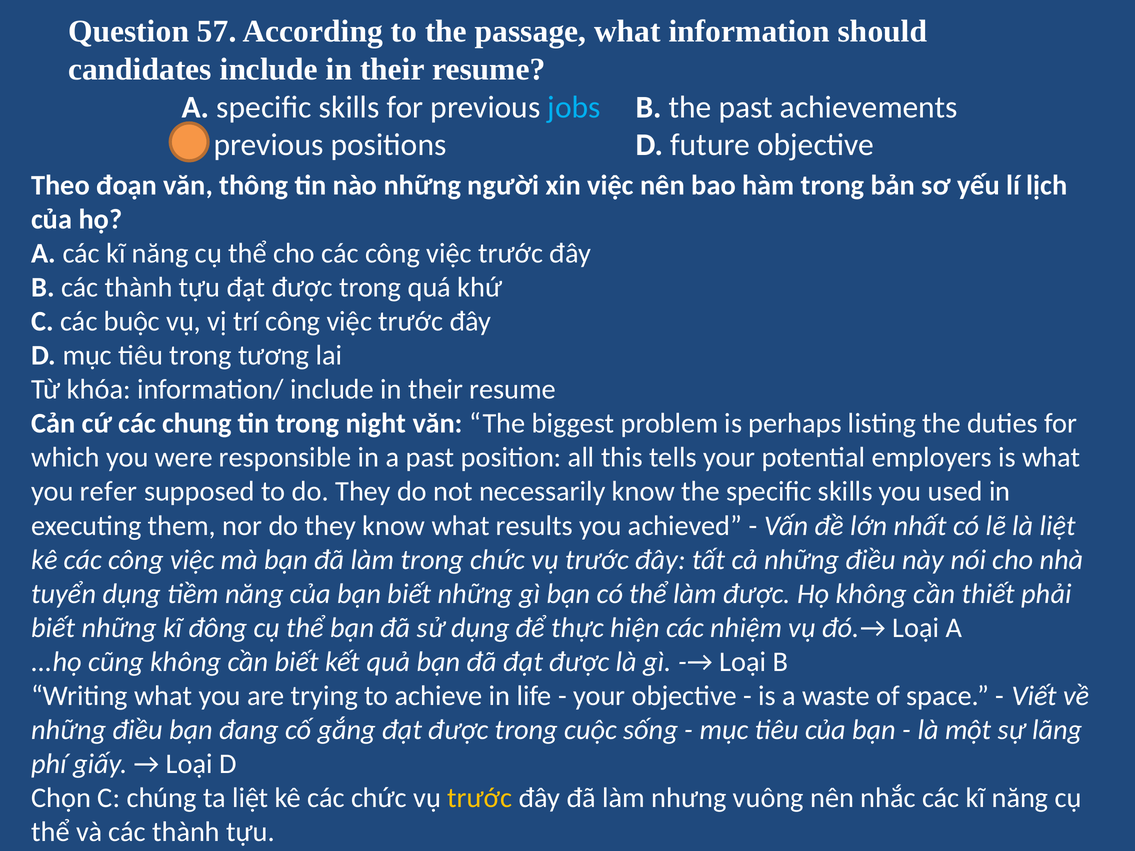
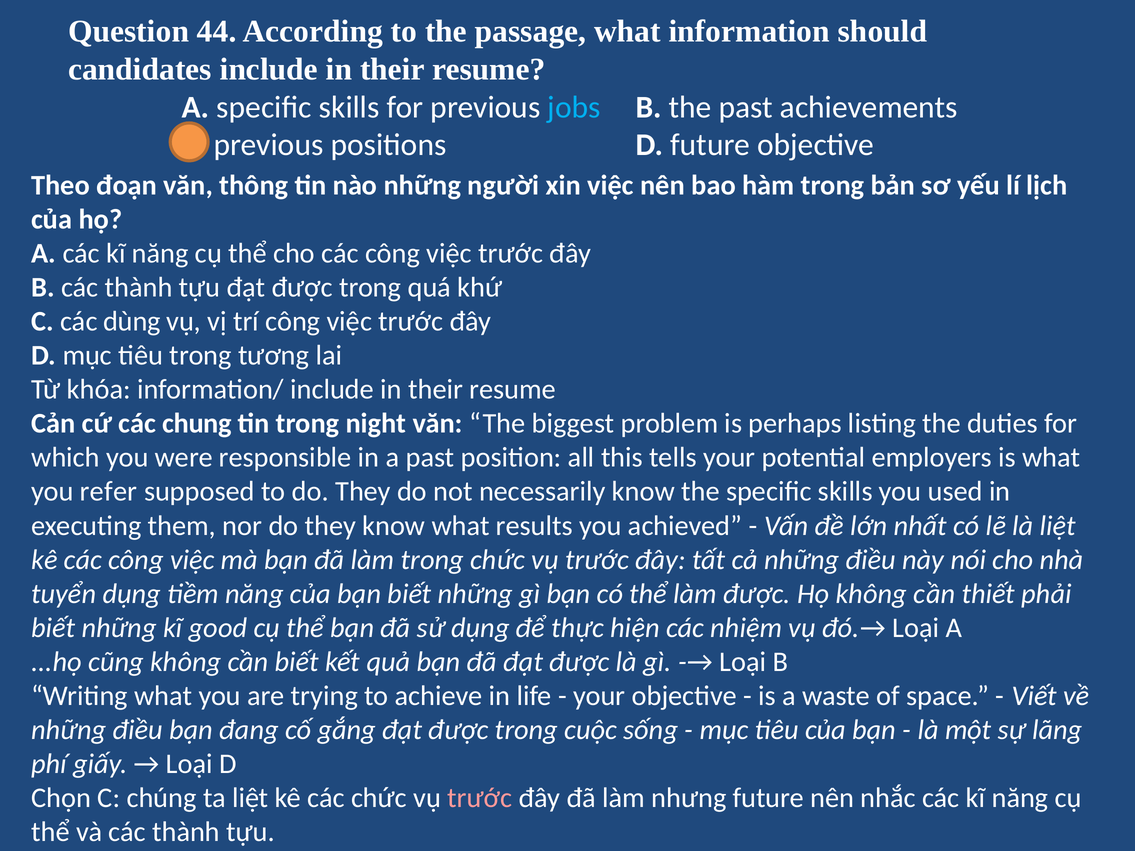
57: 57 -> 44
buộc: buộc -> dùng
đông: đông -> good
trước at (480, 798) colour: yellow -> pink
nhưng vuông: vuông -> future
